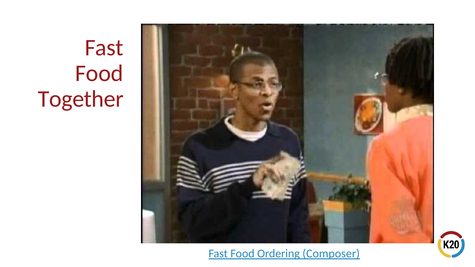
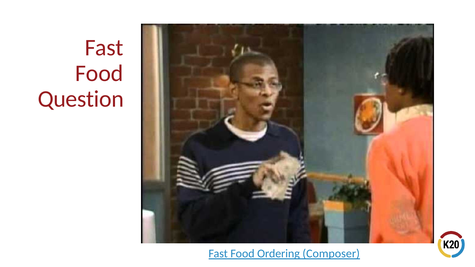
Together: Together -> Question
